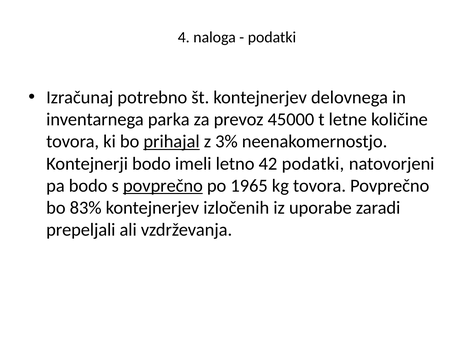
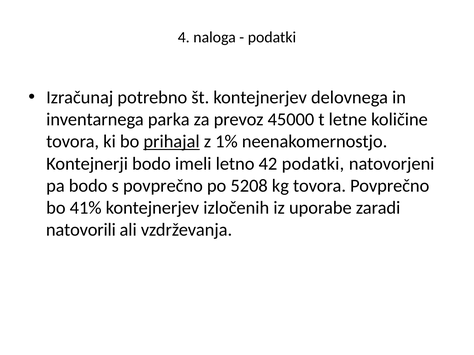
3%: 3% -> 1%
povprečno at (163, 186) underline: present -> none
1965: 1965 -> 5208
83%: 83% -> 41%
prepeljali: prepeljali -> natovorili
